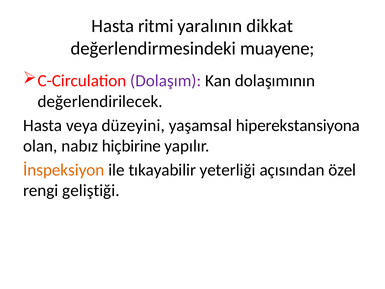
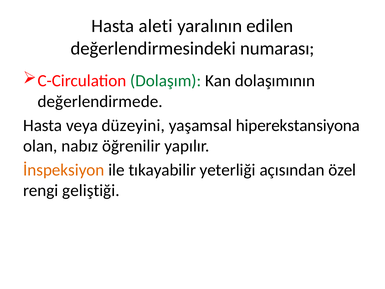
ritmi: ritmi -> aleti
dikkat: dikkat -> edilen
muayene: muayene -> numarası
Dolaşım colour: purple -> green
değerlendirilecek: değerlendirilecek -> değerlendirmede
hiçbirine: hiçbirine -> öğrenilir
